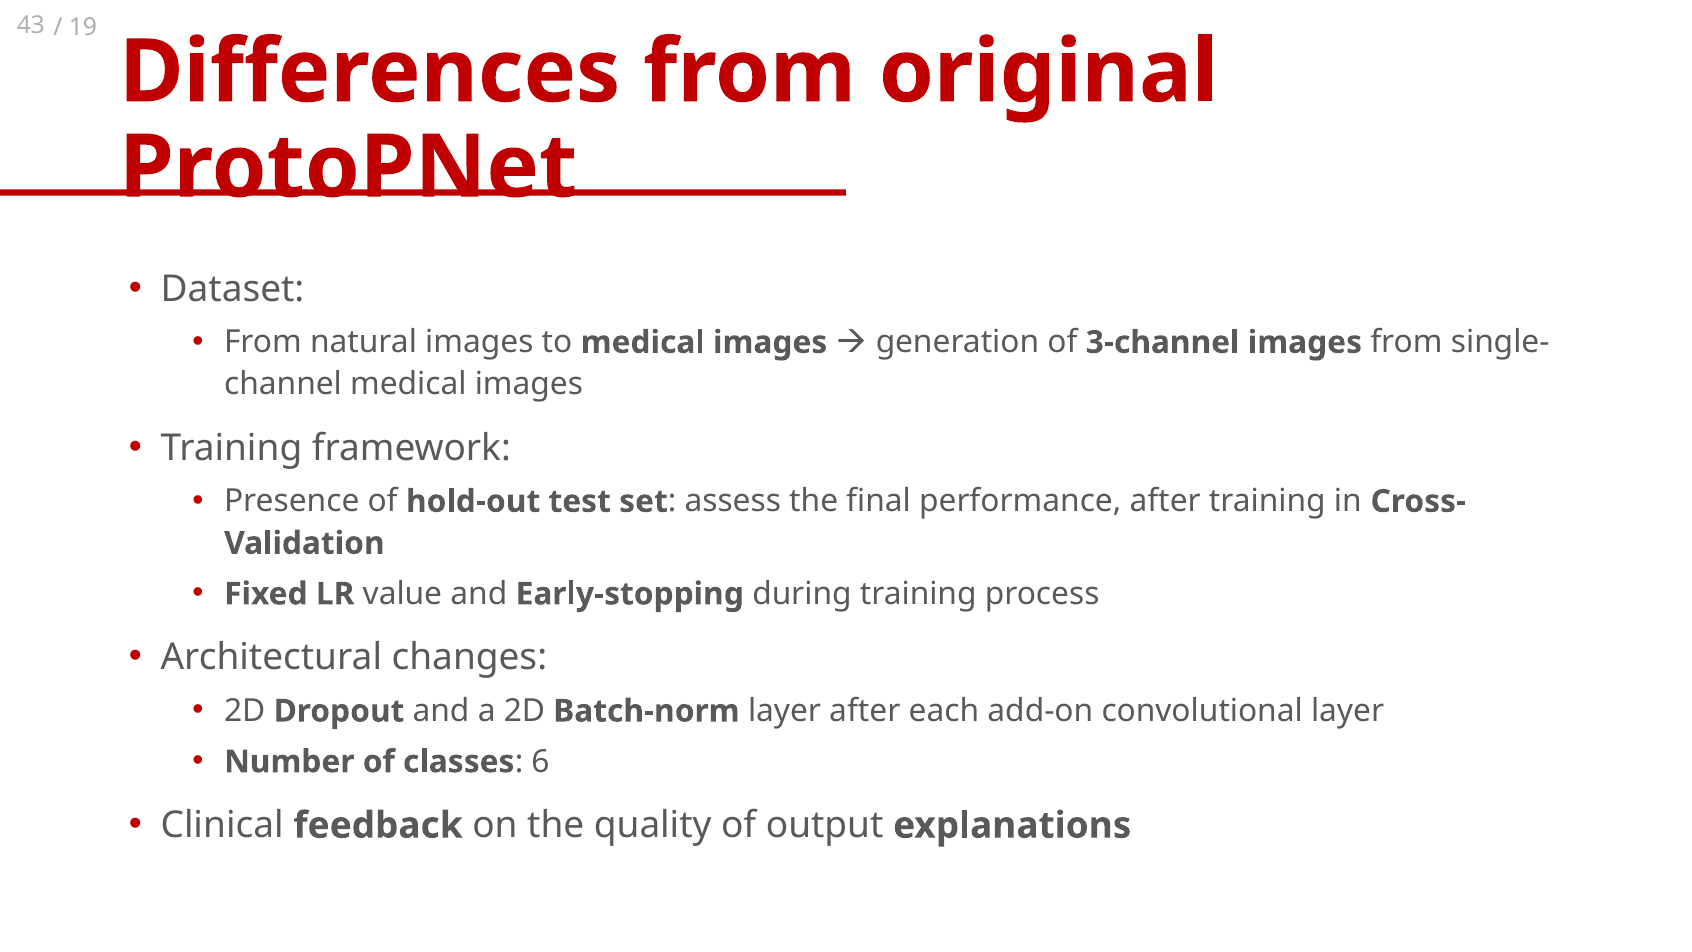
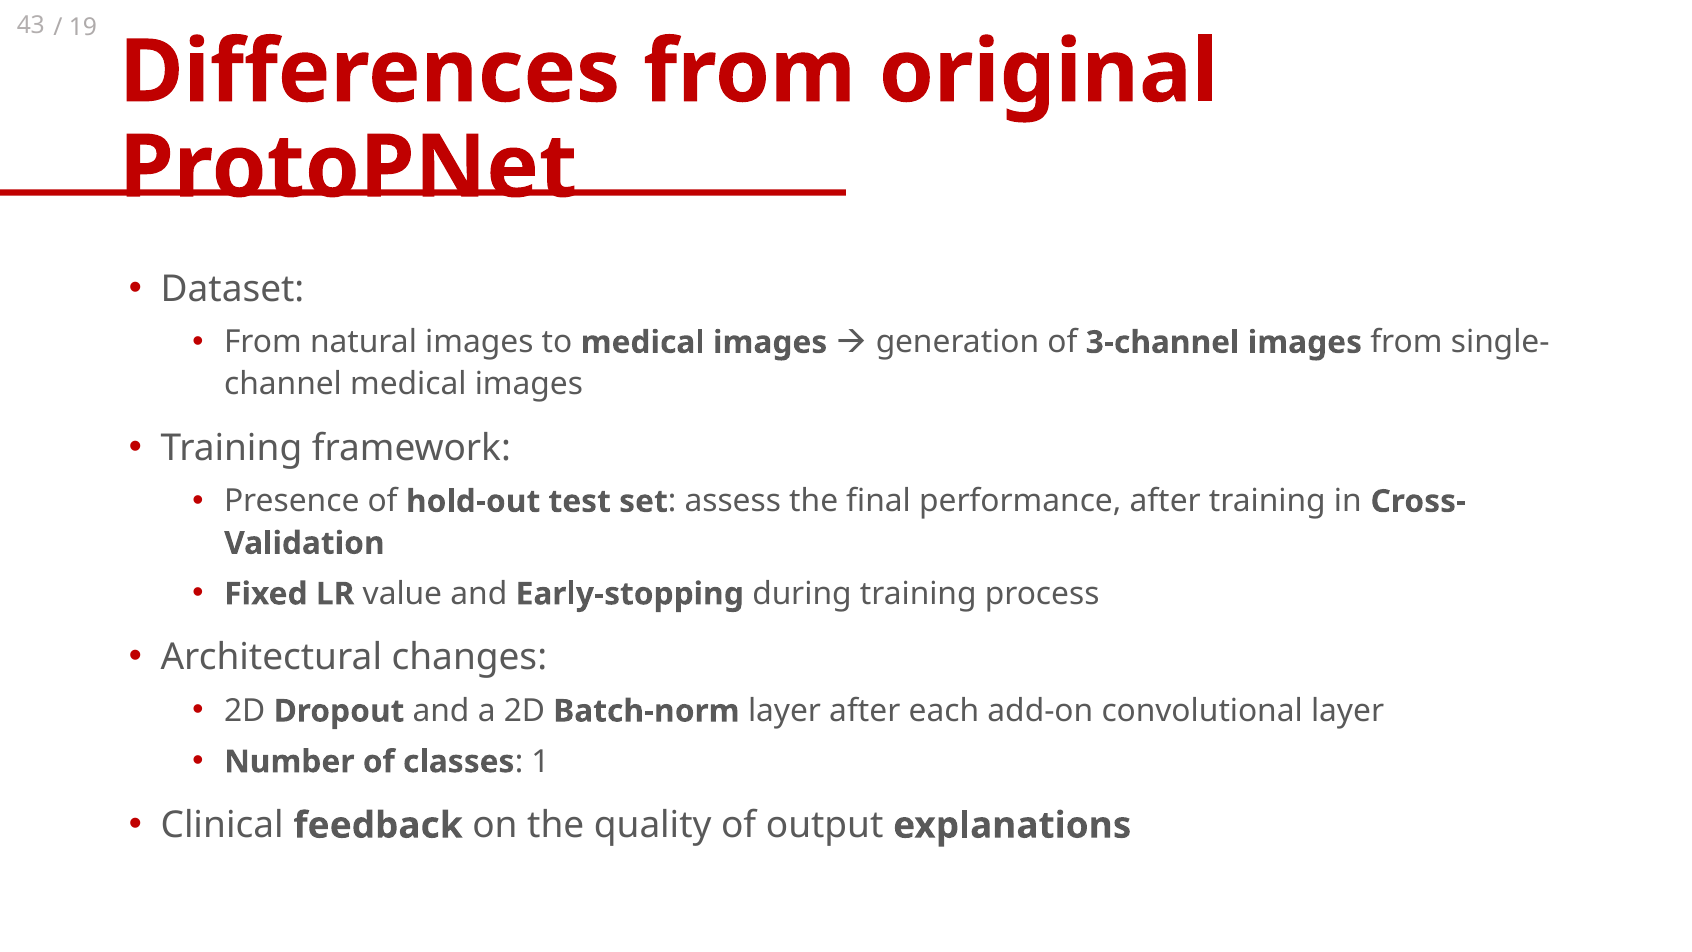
6: 6 -> 1
